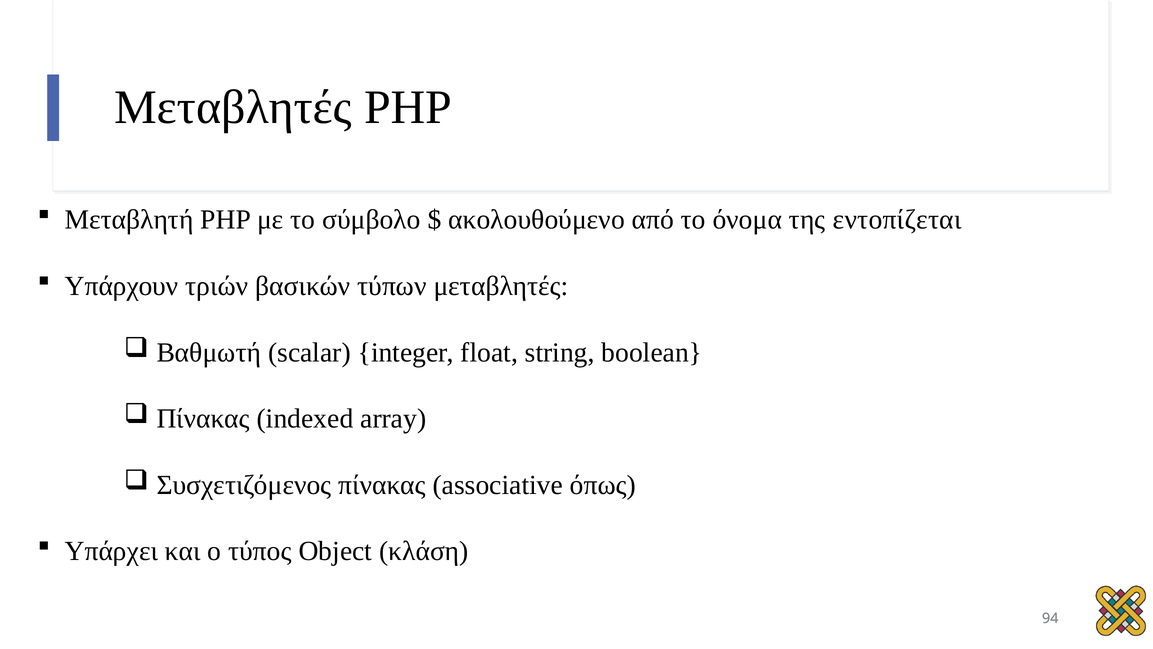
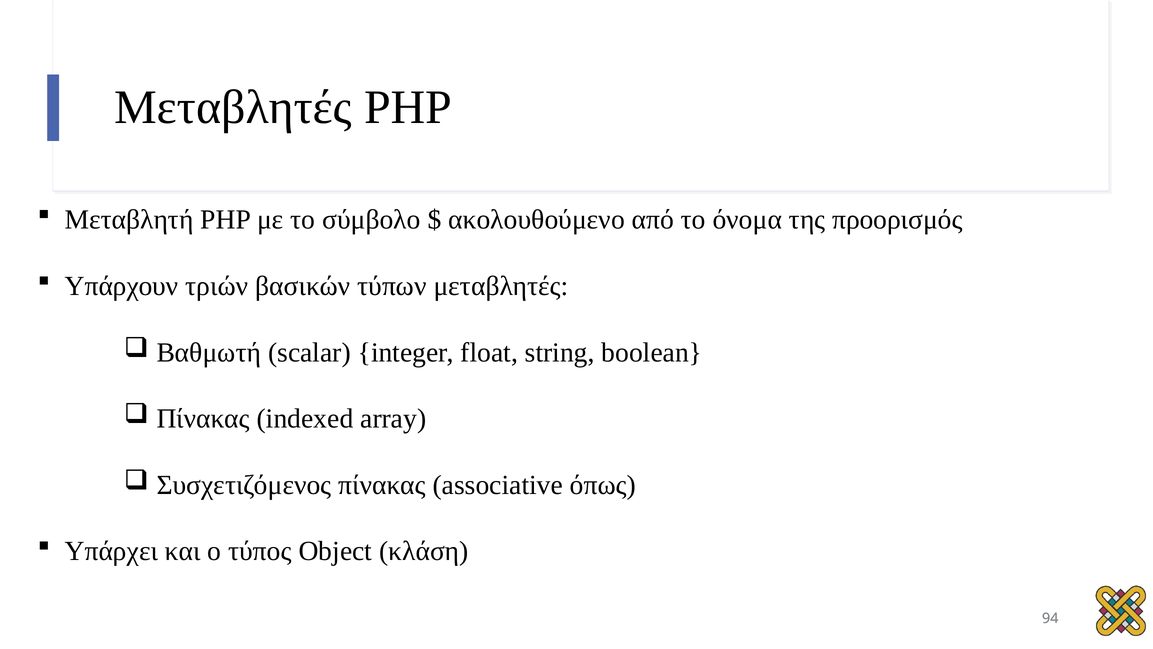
εντοπίζεται: εντοπίζεται -> προορισμός
